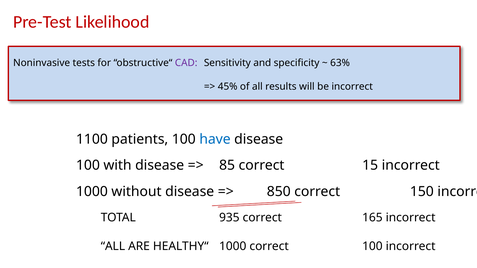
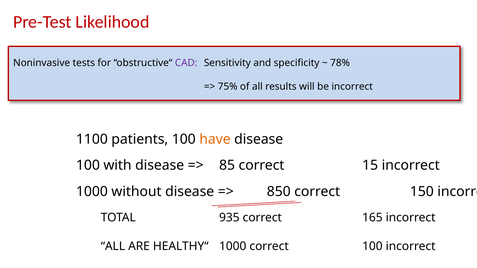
63%: 63% -> 78%
45%: 45% -> 75%
have colour: blue -> orange
